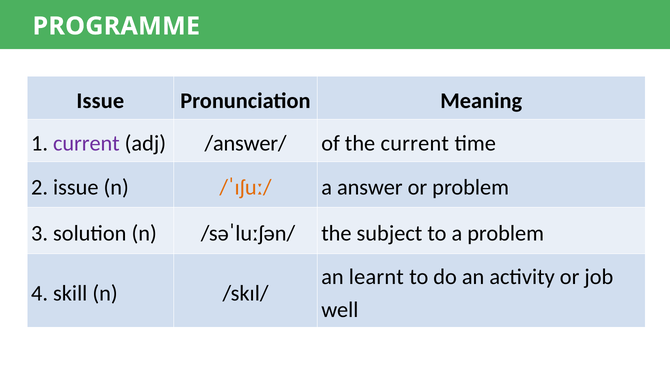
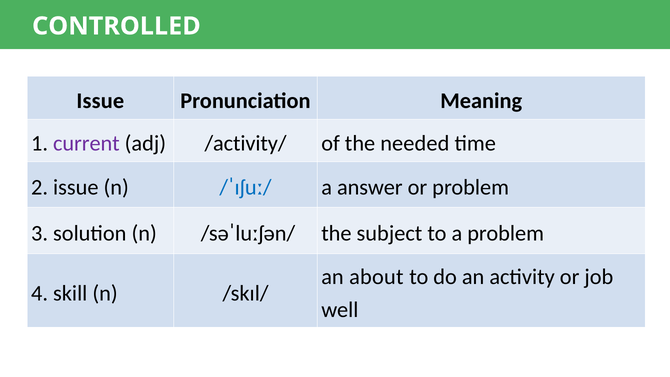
PROGRAMME: PROGRAMME -> CONTROLLED
/answer/: /answer/ -> /activity/
the current: current -> needed
/ˈɪʃuː/ colour: orange -> blue
learnt: learnt -> about
